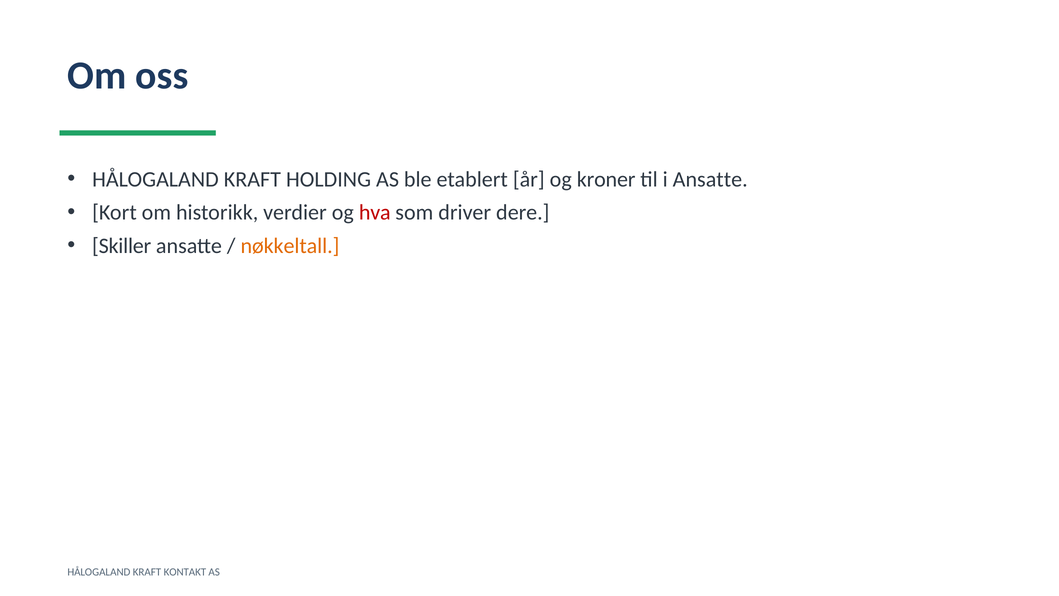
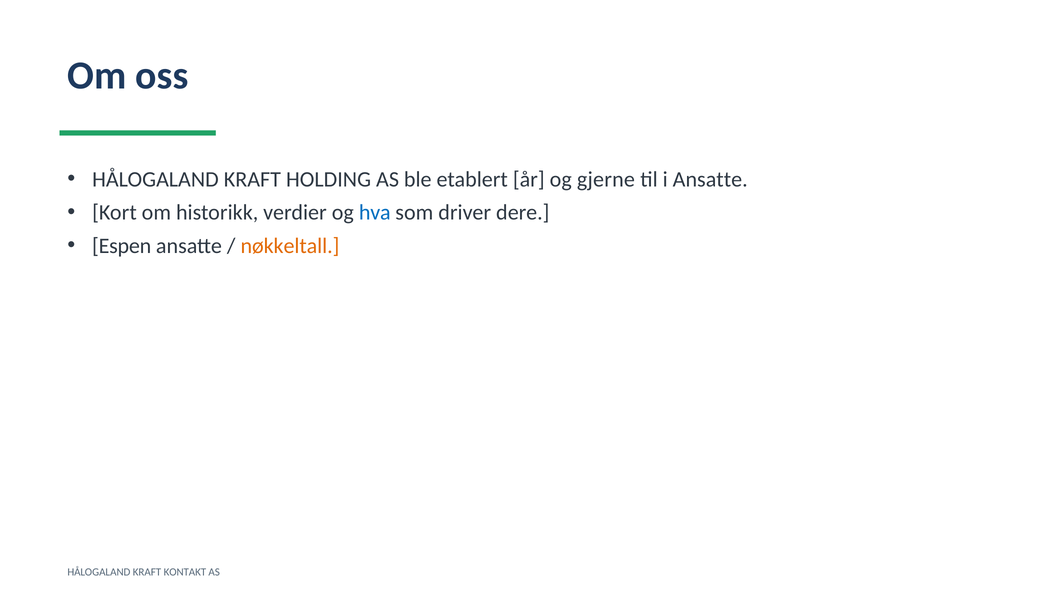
kroner: kroner -> gjerne
hva colour: red -> blue
Skiller: Skiller -> Espen
